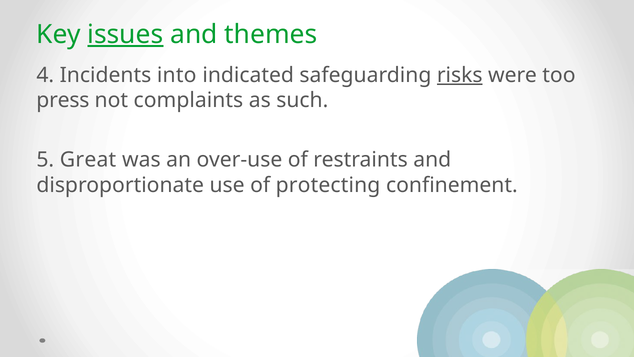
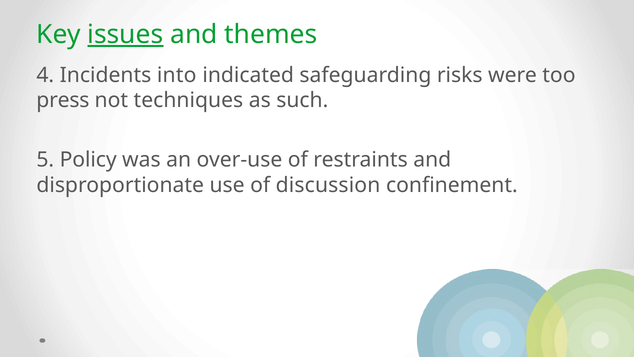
risks underline: present -> none
complaints: complaints -> techniques
Great: Great -> Policy
protecting: protecting -> discussion
